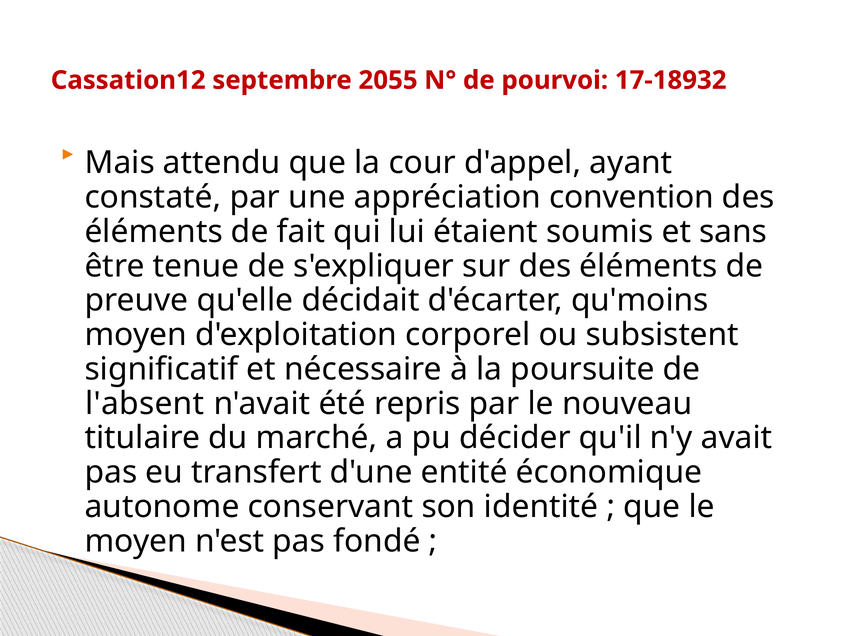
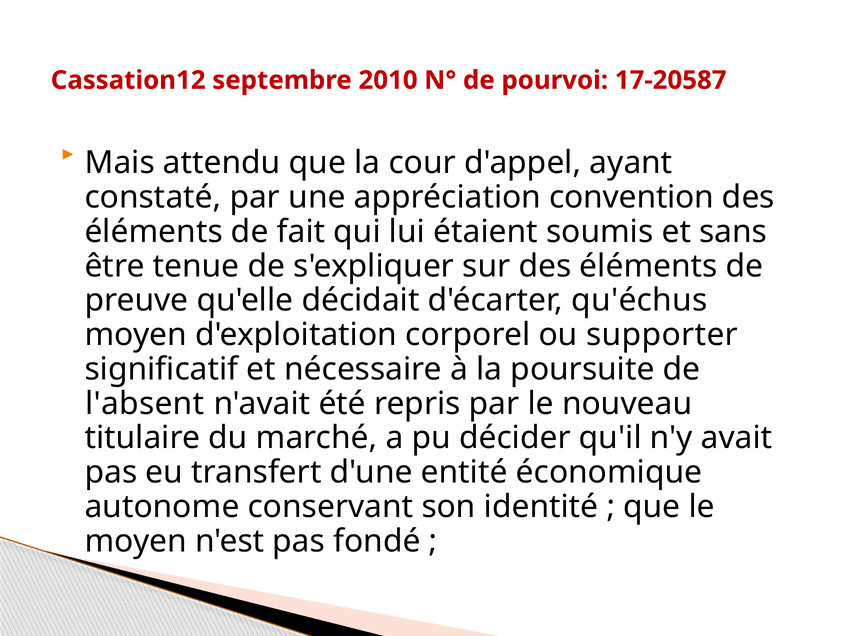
2055: 2055 -> 2010
17-18932: 17-18932 -> 17-20587
qu'moins: qu'moins -> qu'échus
subsistent: subsistent -> supporter
